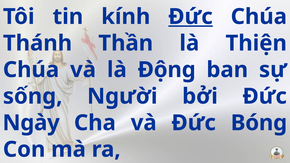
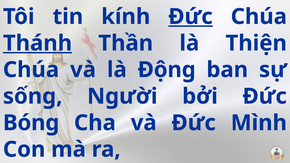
Thánh underline: none -> present
Ngày: Ngày -> Bóng
Bóng: Bóng -> Mình
